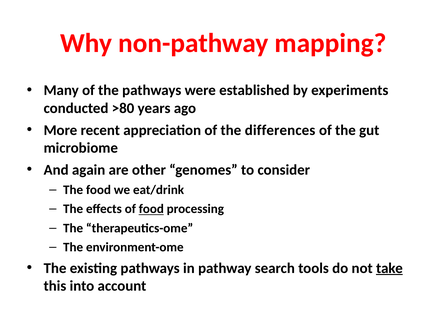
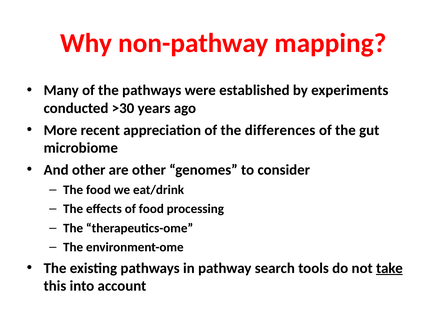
>80: >80 -> >30
And again: again -> other
food at (151, 209) underline: present -> none
